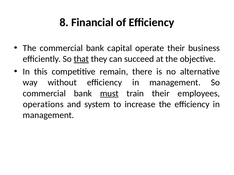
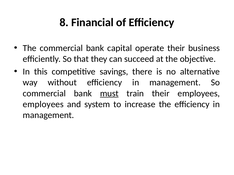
that underline: present -> none
remain: remain -> savings
operations at (43, 105): operations -> employees
